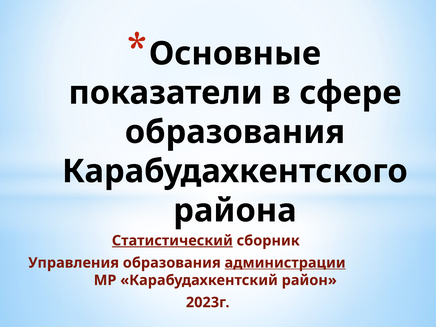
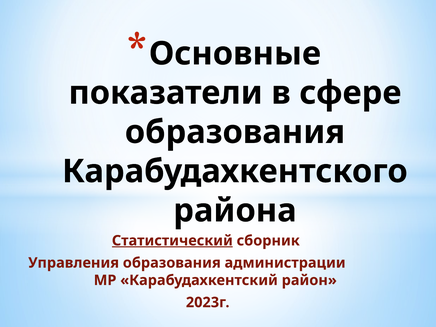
администрации underline: present -> none
